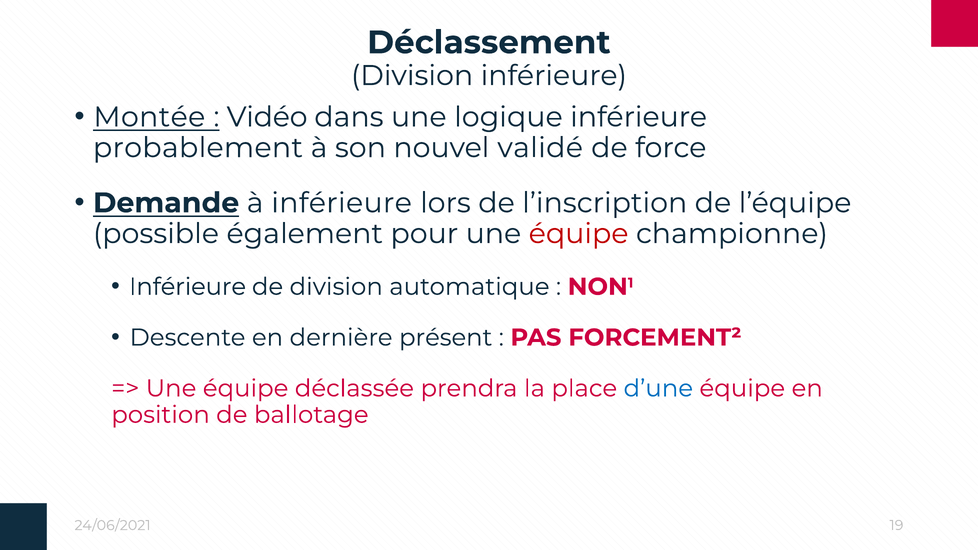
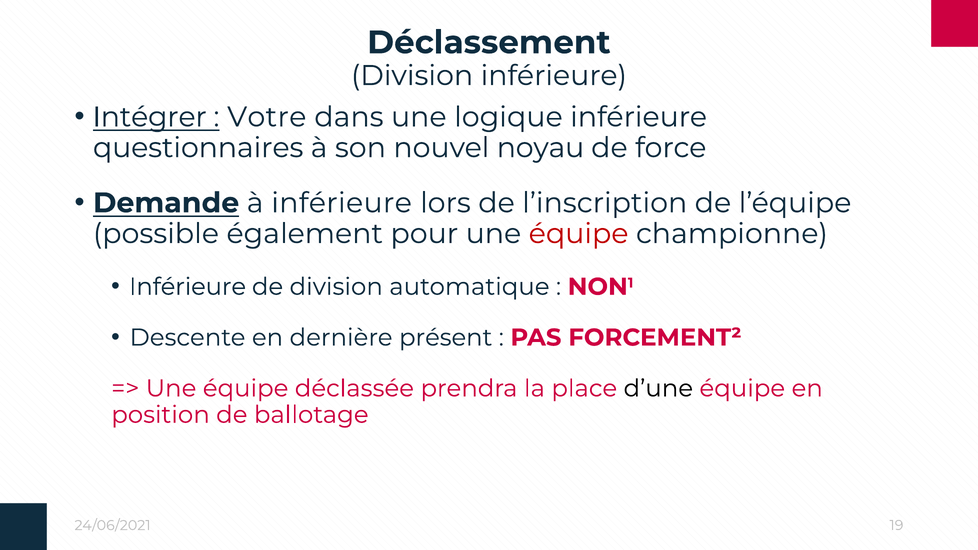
Montée: Montée -> Intégrer
Vidéo: Vidéo -> Votre
probablement: probablement -> questionnaires
validé: validé -> noyau
d’une colour: blue -> black
